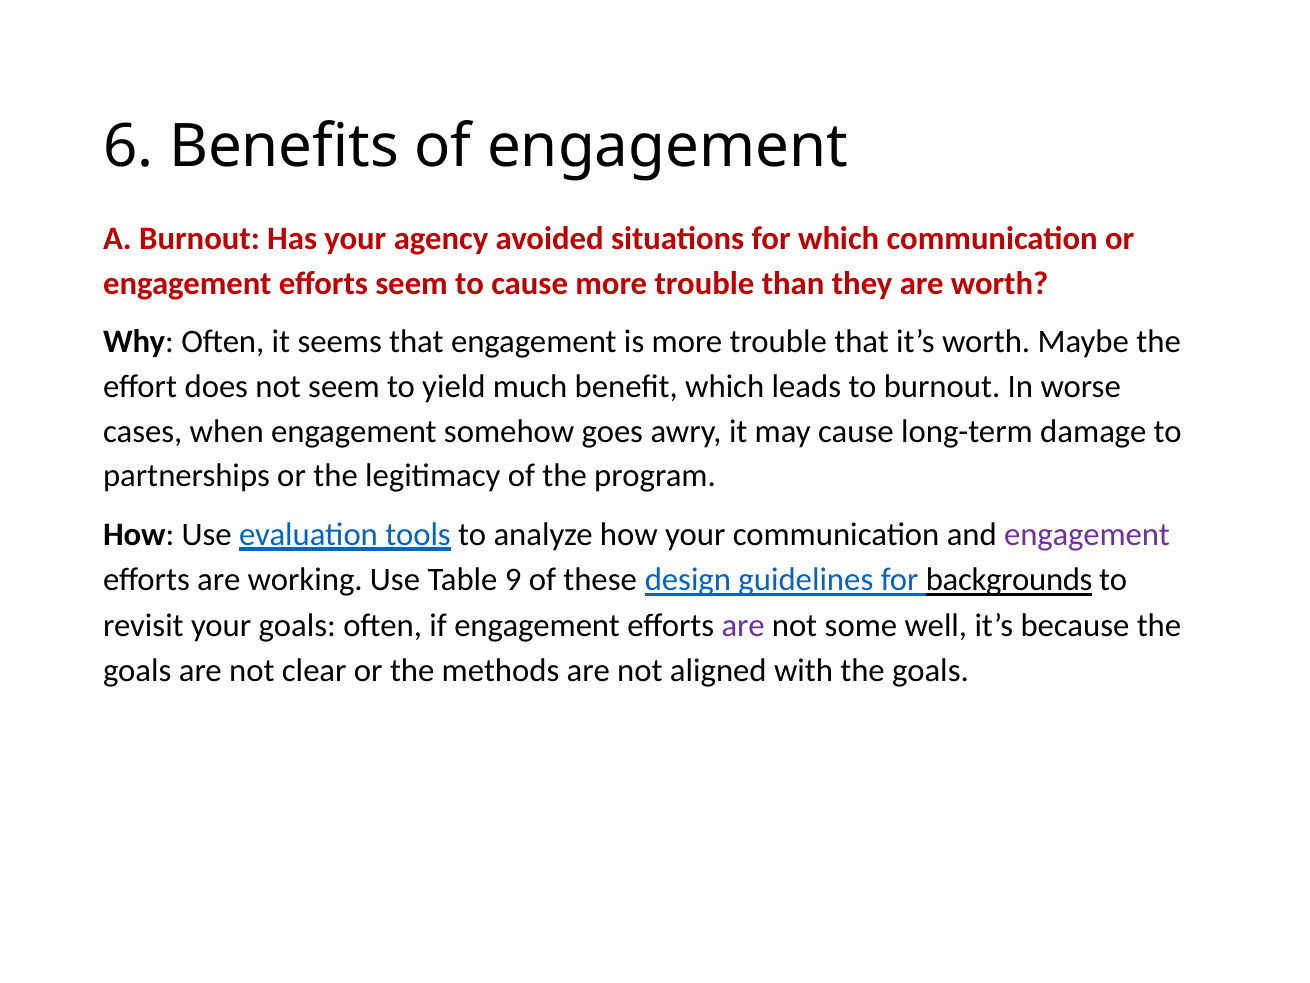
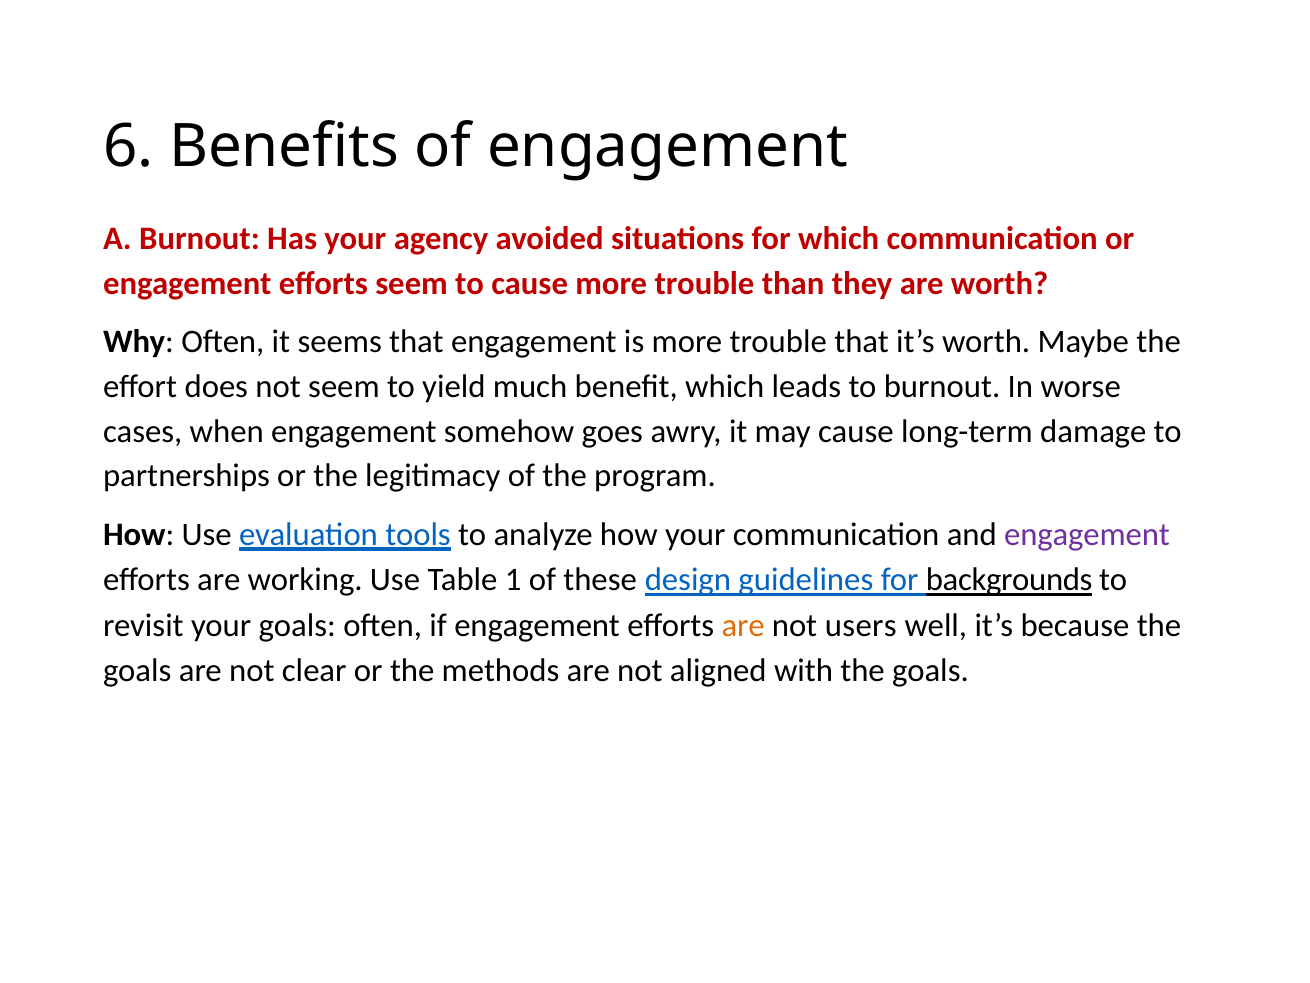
9: 9 -> 1
are at (743, 625) colour: purple -> orange
some: some -> users
